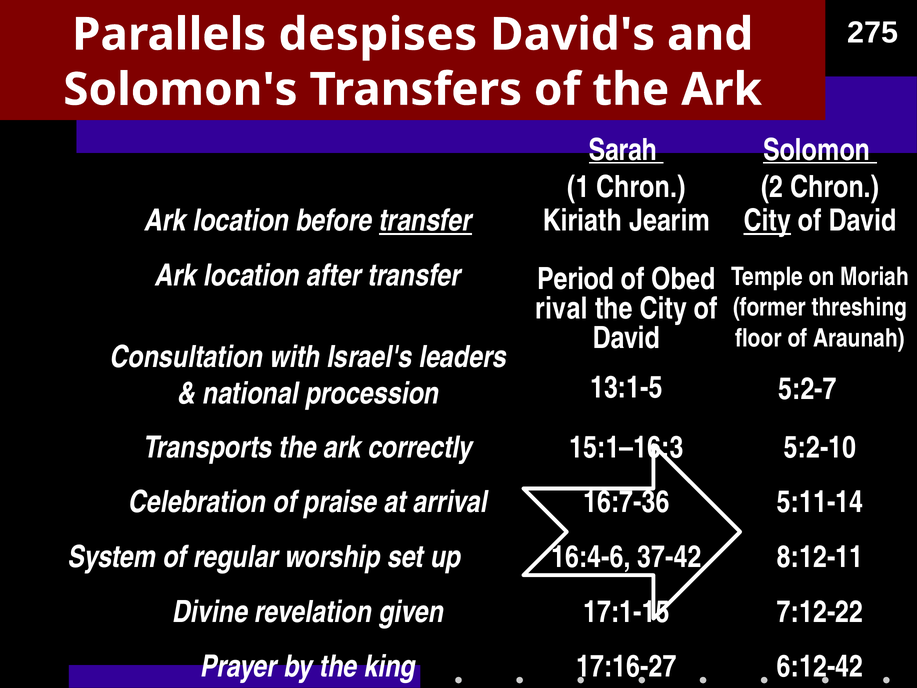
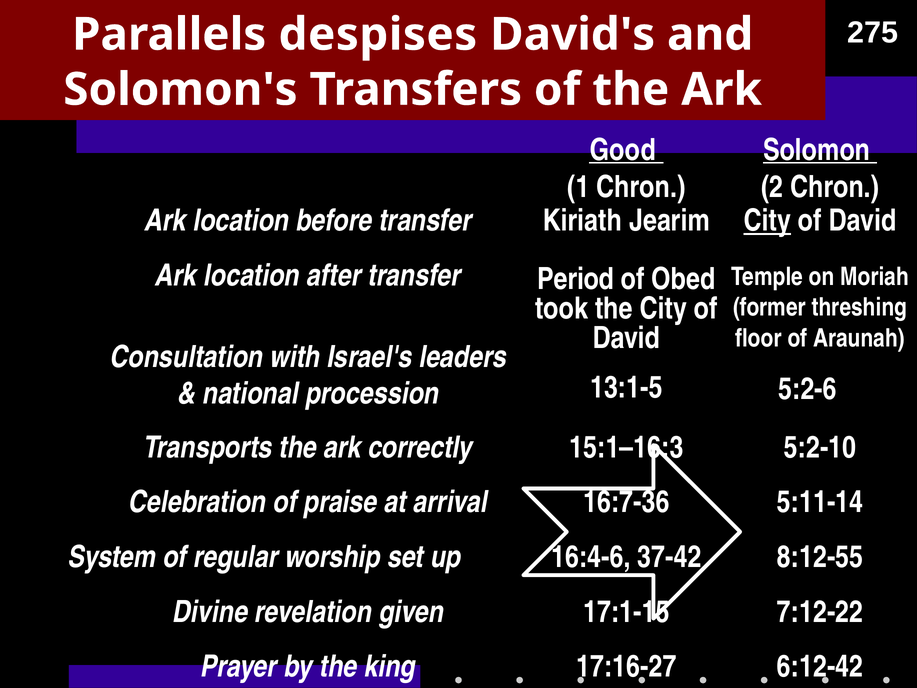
Sarah: Sarah -> Good
transfer at (425, 221) underline: present -> none
rival: rival -> took
5:2-7: 5:2-7 -> 5:2-6
8:12-11: 8:12-11 -> 8:12-55
